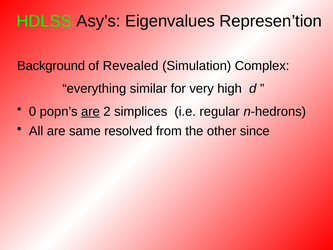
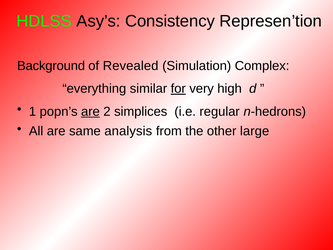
Eigenvalues: Eigenvalues -> Consistency
for underline: none -> present
0: 0 -> 1
resolved: resolved -> analysis
since: since -> large
